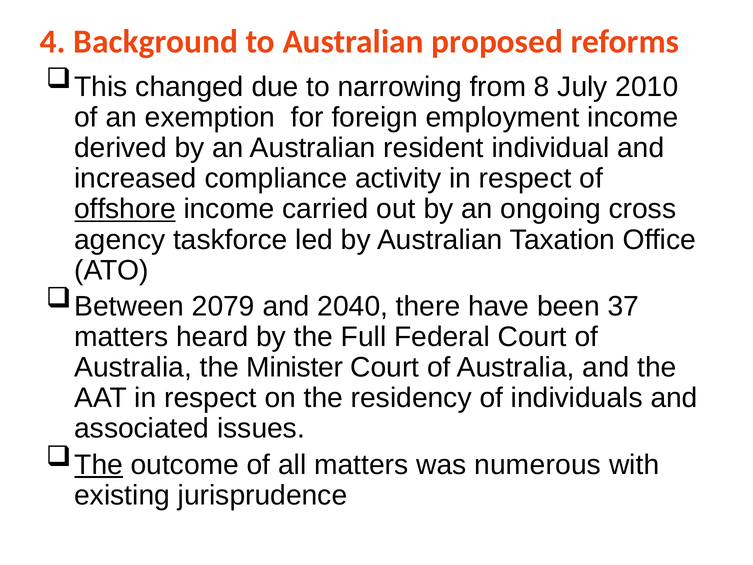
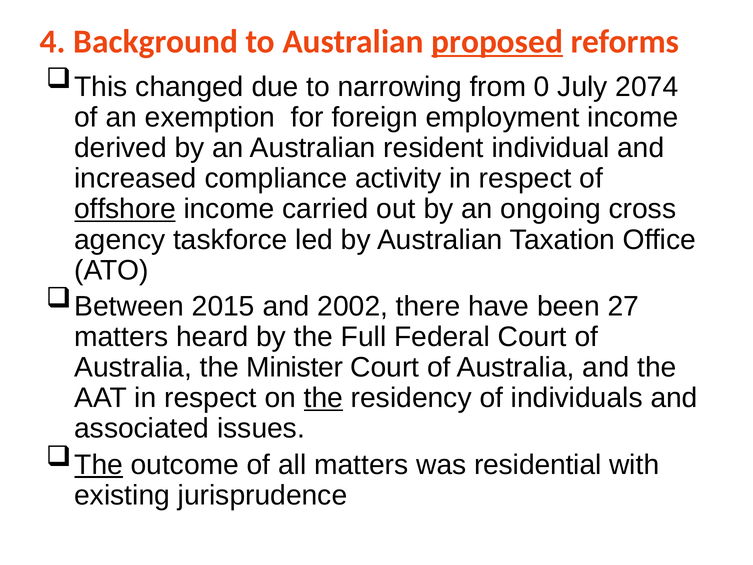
proposed underline: none -> present
8: 8 -> 0
2010: 2010 -> 2074
2079: 2079 -> 2015
2040: 2040 -> 2002
37: 37 -> 27
the at (323, 398) underline: none -> present
numerous: numerous -> residential
